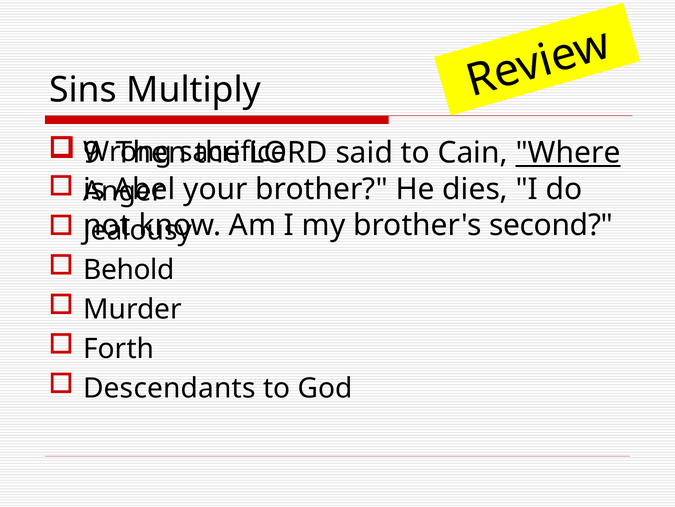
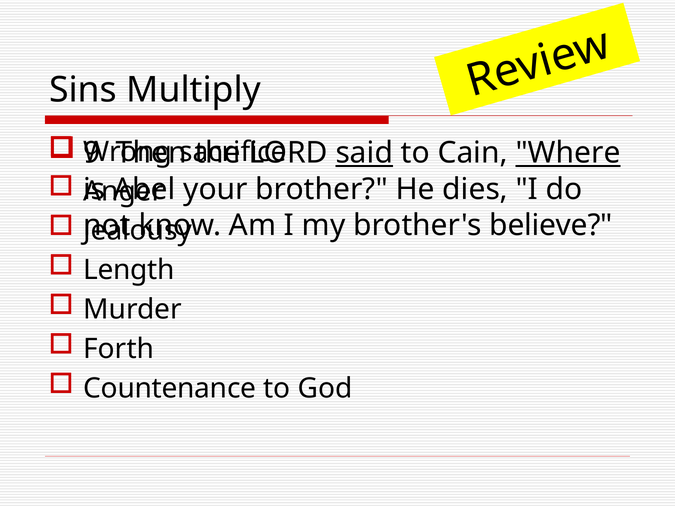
said underline: none -> present
second: second -> believe
Behold: Behold -> Length
Descendants: Descendants -> Countenance
